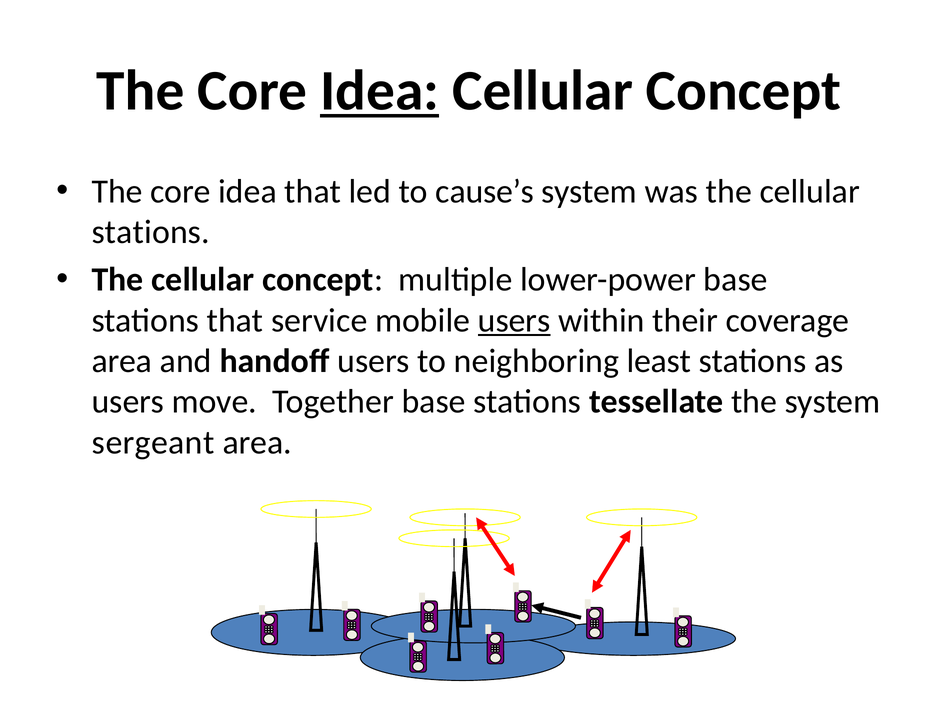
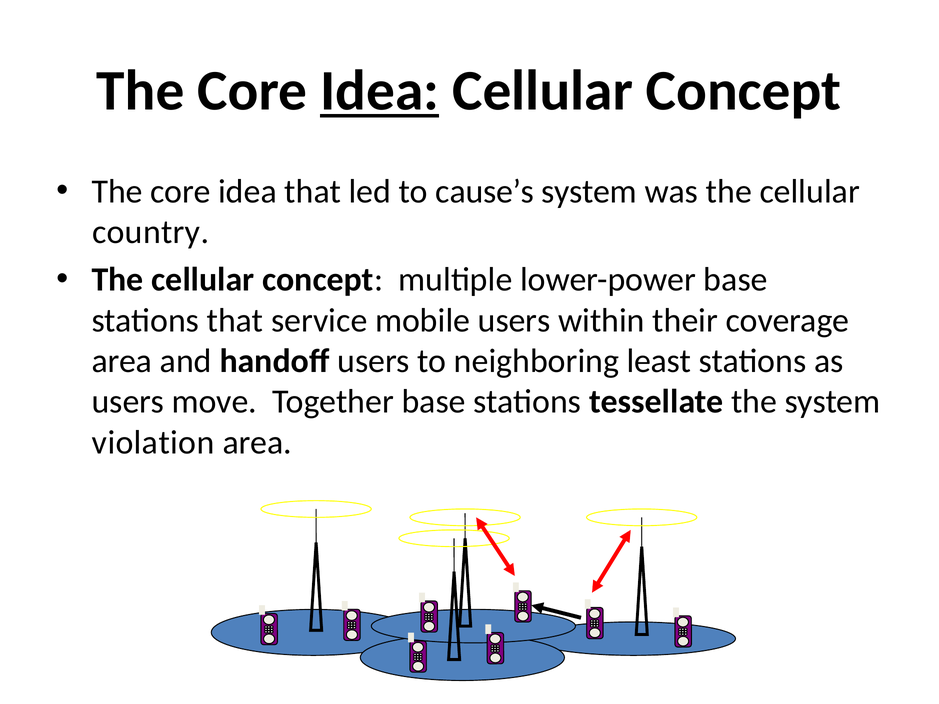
stations at (151, 232): stations -> country
users at (514, 320) underline: present -> none
sergeant: sergeant -> violation
